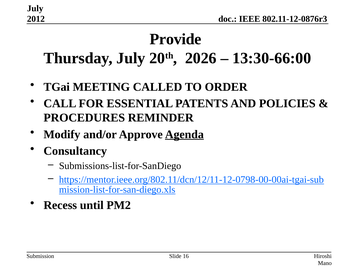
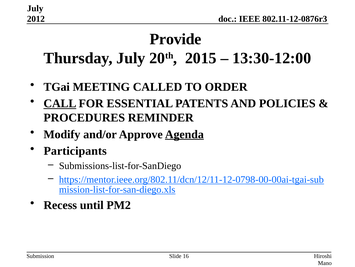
2026: 2026 -> 2015
13:30-66:00: 13:30-66:00 -> 13:30-12:00
CALL underline: none -> present
Consultancy: Consultancy -> Participants
